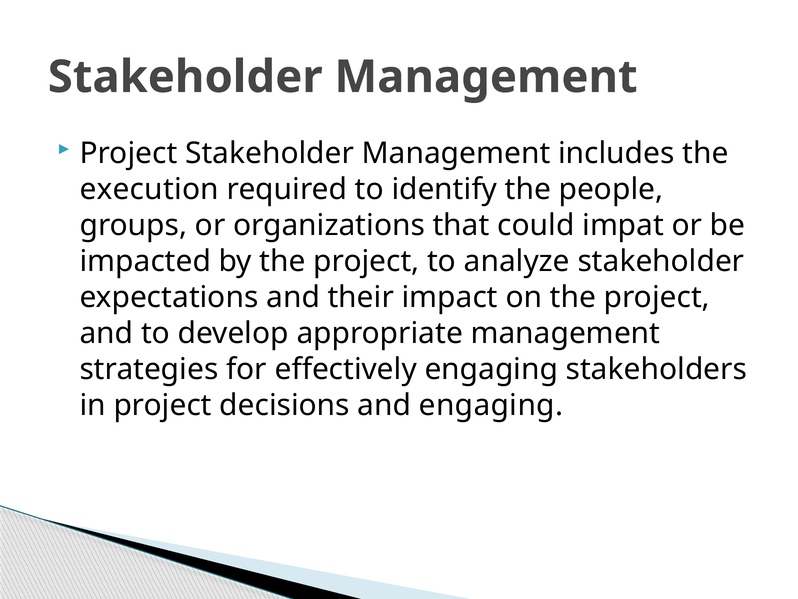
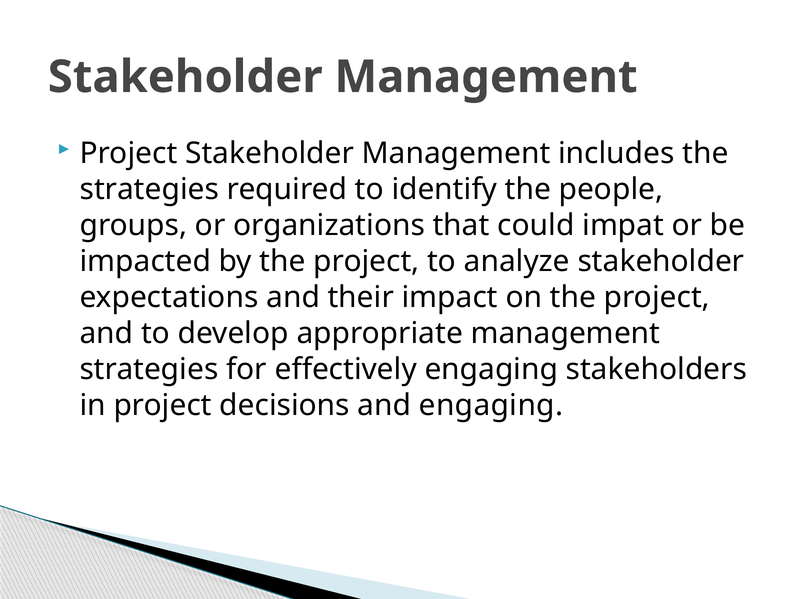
execution at (149, 189): execution -> strategies
